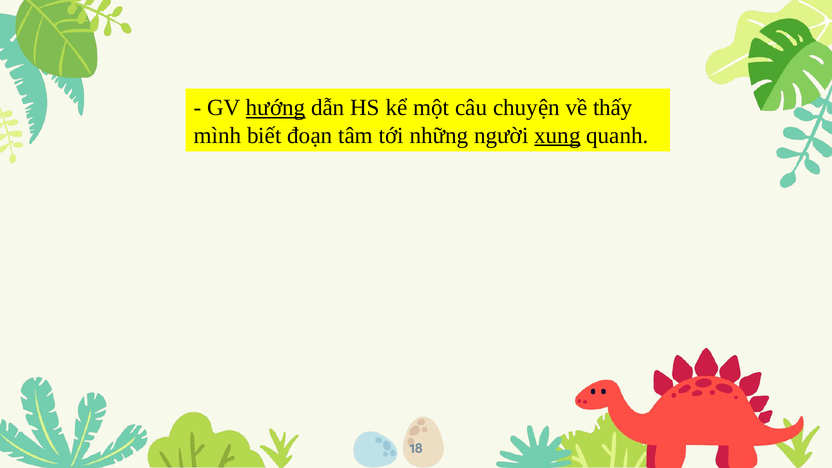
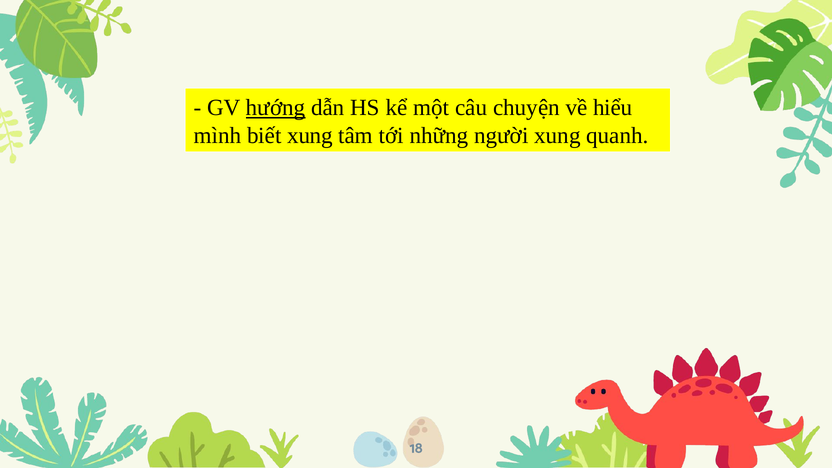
thấy: thấy -> hiểu
biết đoạn: đoạn -> xung
xung at (557, 135) underline: present -> none
